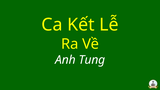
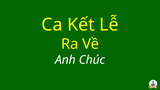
Tung: Tung -> Chúc
